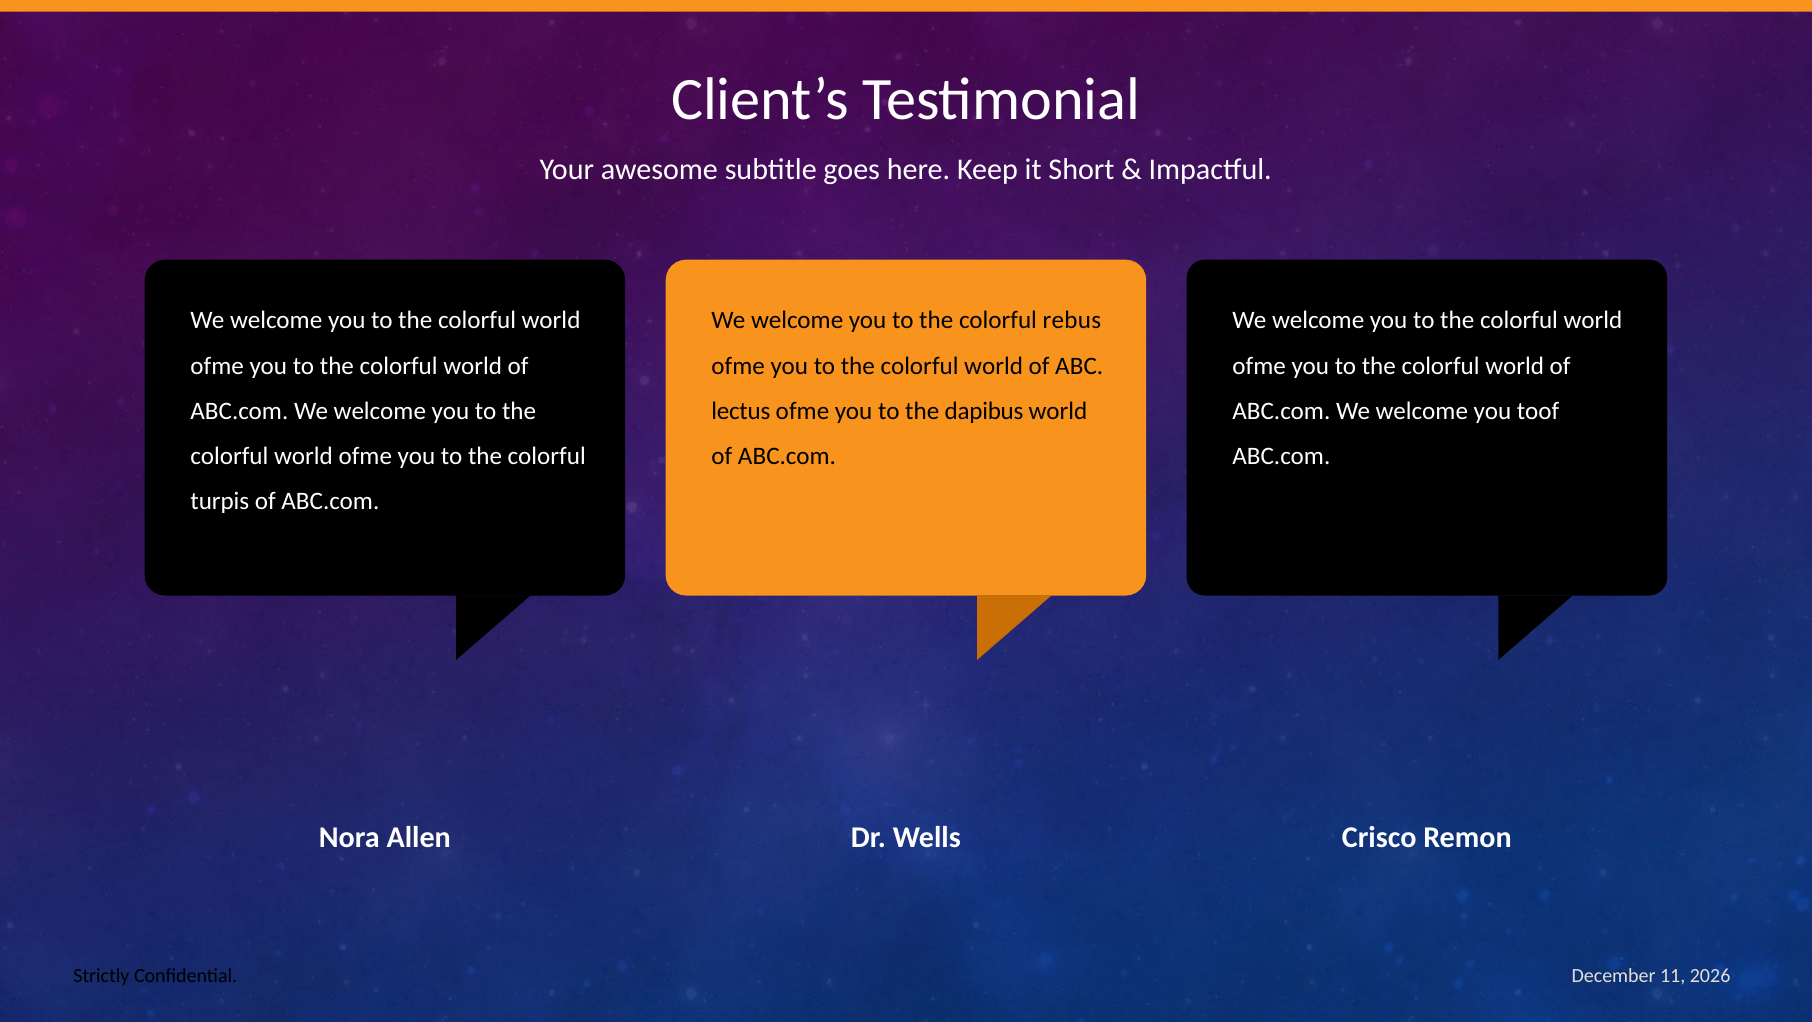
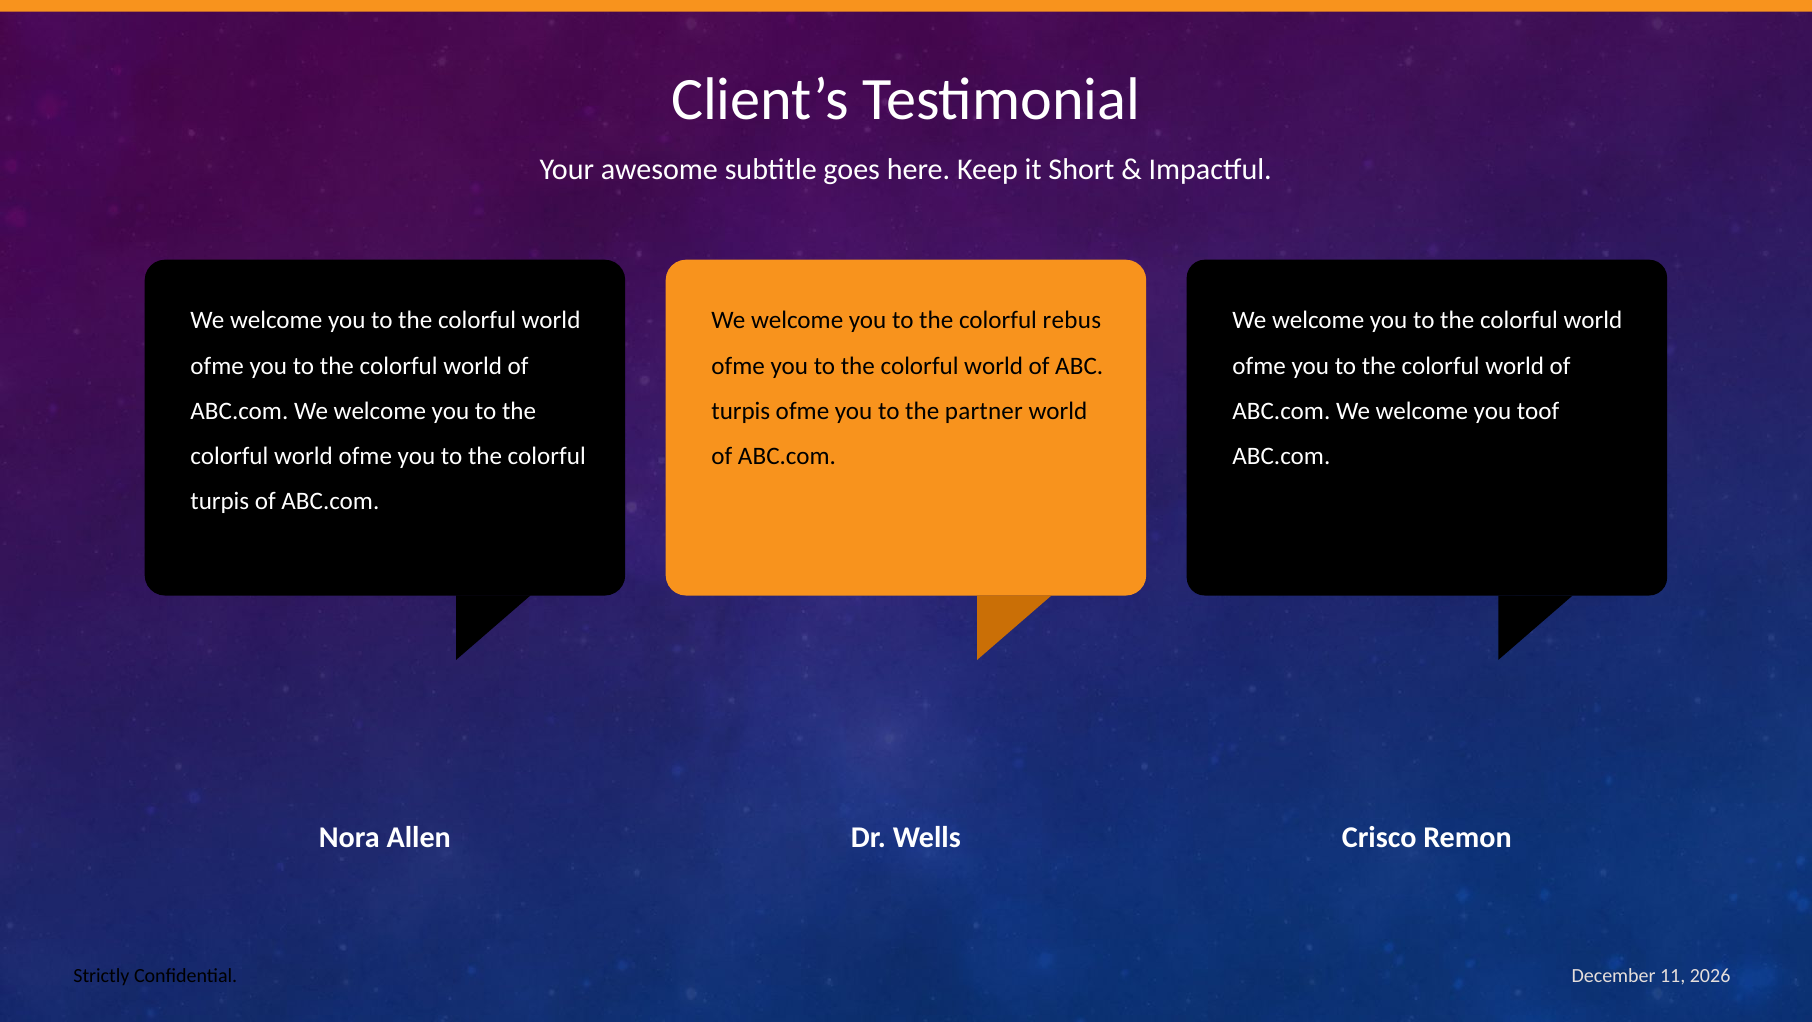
lectus at (741, 411): lectus -> turpis
dapibus: dapibus -> partner
